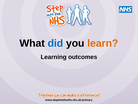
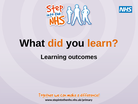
did colour: blue -> orange
